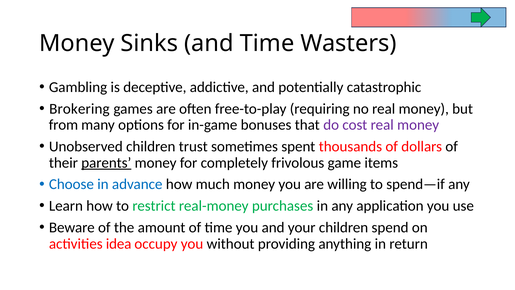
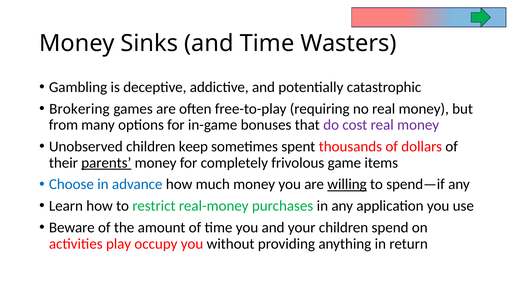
trust: trust -> keep
willing underline: none -> present
idea: idea -> play
